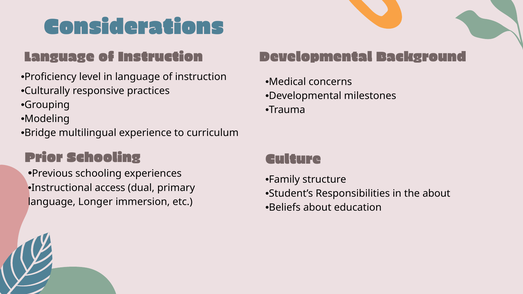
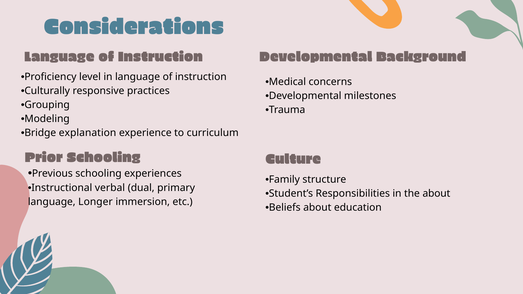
multilingual: multilingual -> explanation
access: access -> verbal
